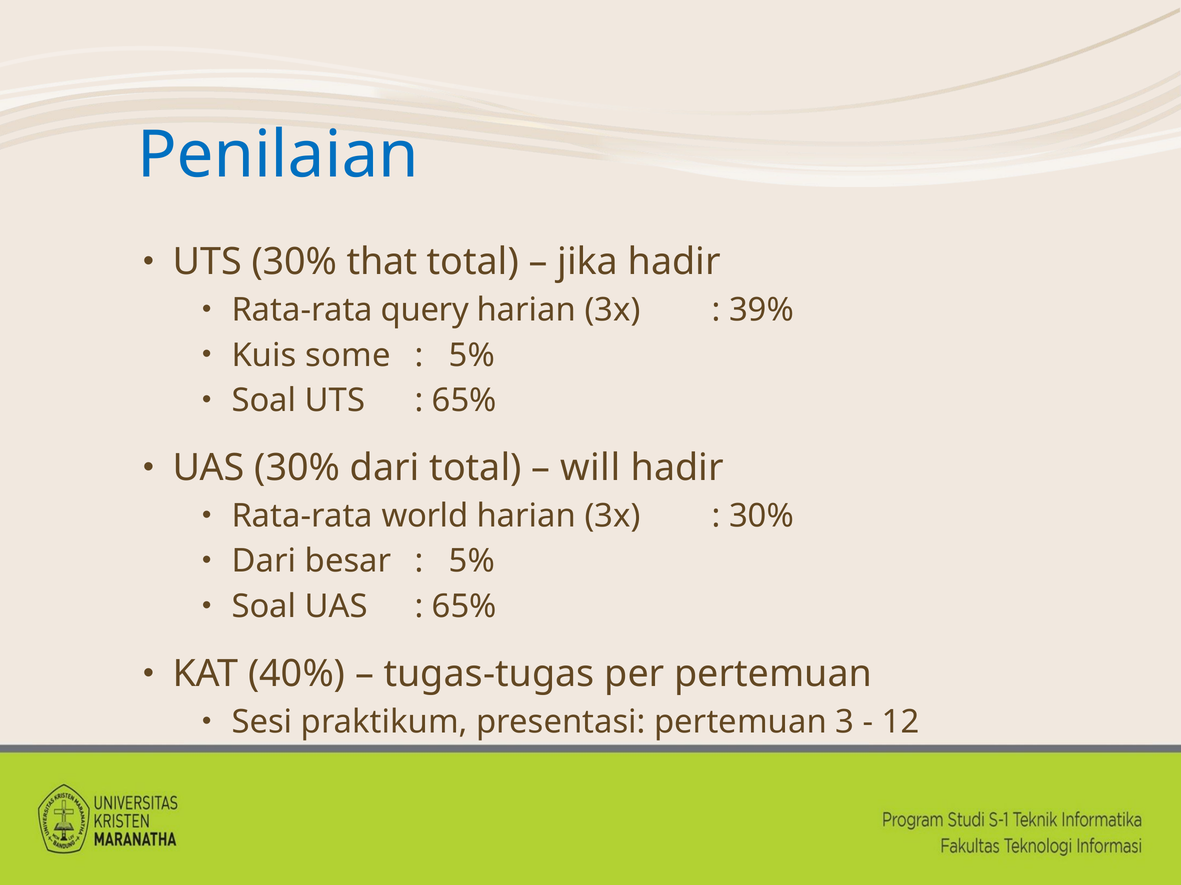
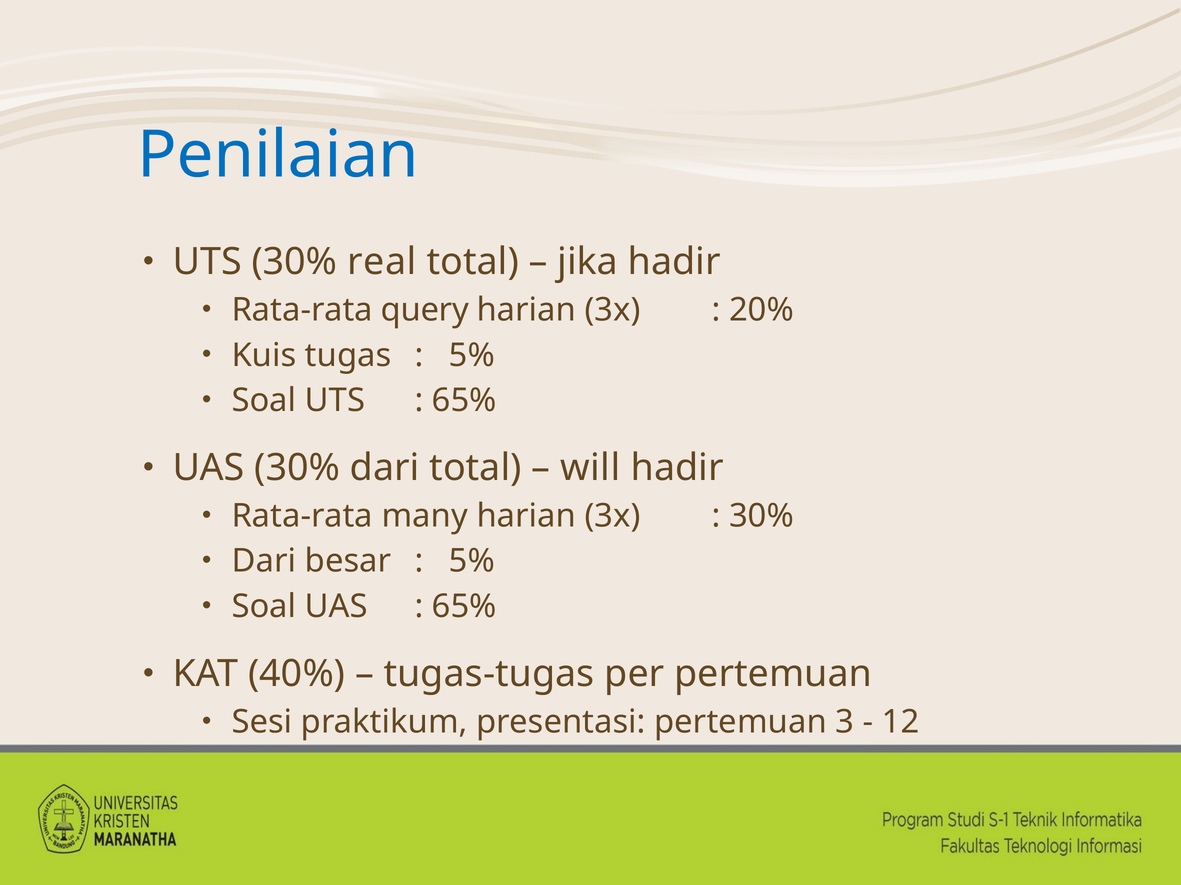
that: that -> real
39%: 39% -> 20%
some: some -> tugas
world: world -> many
